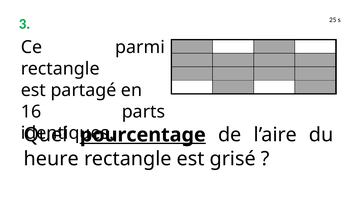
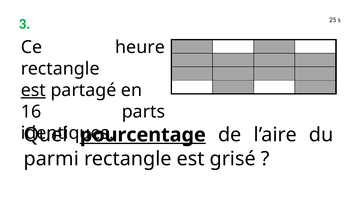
parmi: parmi -> heure
est at (33, 90) underline: none -> present
heure: heure -> parmi
